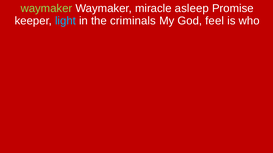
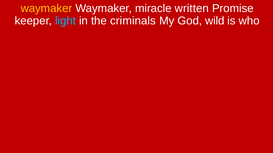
waymaker at (46, 8) colour: light green -> yellow
asleep: asleep -> written
feel: feel -> wild
